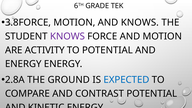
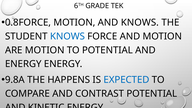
3.8FORCE: 3.8FORCE -> 0.8FORCE
KNOWS at (68, 36) colour: purple -> blue
ARE ACTIVITY: ACTIVITY -> MOTION
2.8A: 2.8A -> 9.8A
GROUND: GROUND -> HAPPENS
